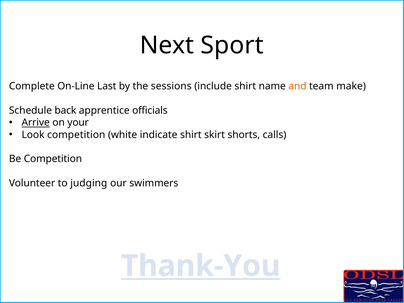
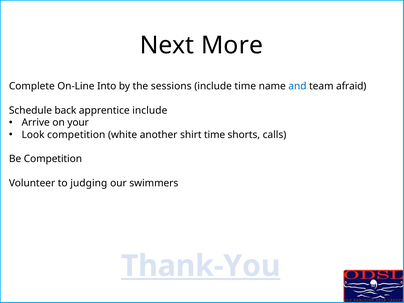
Sport: Sport -> More
Last: Last -> Into
include shirt: shirt -> time
and colour: orange -> blue
make: make -> afraid
apprentice officials: officials -> include
Arrive underline: present -> none
indicate: indicate -> another
shirt skirt: skirt -> time
